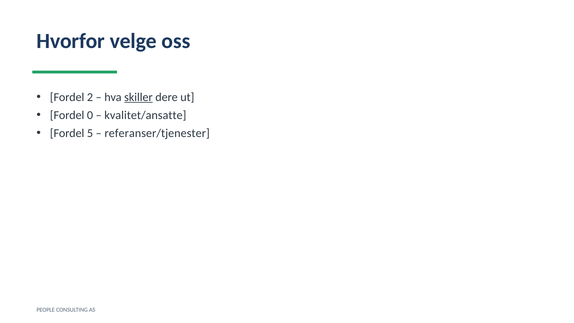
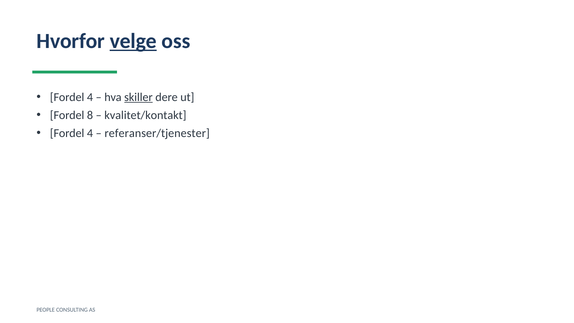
velge underline: none -> present
2 at (90, 97): 2 -> 4
0: 0 -> 8
kvalitet/ansatte: kvalitet/ansatte -> kvalitet/kontakt
5 at (90, 133): 5 -> 4
